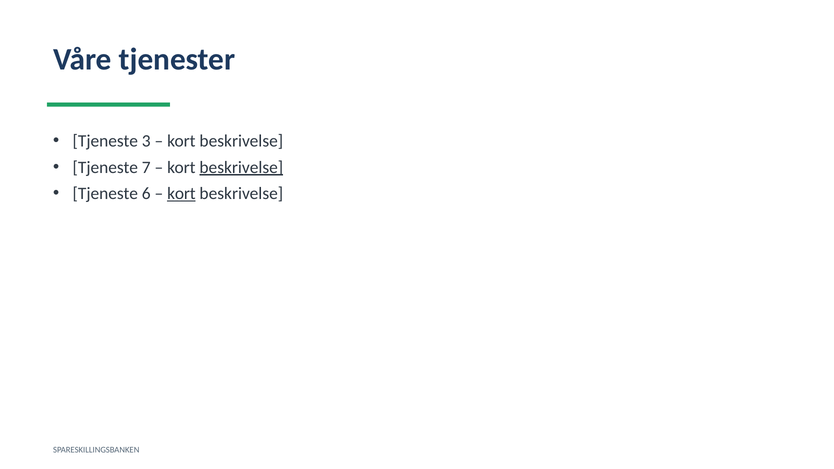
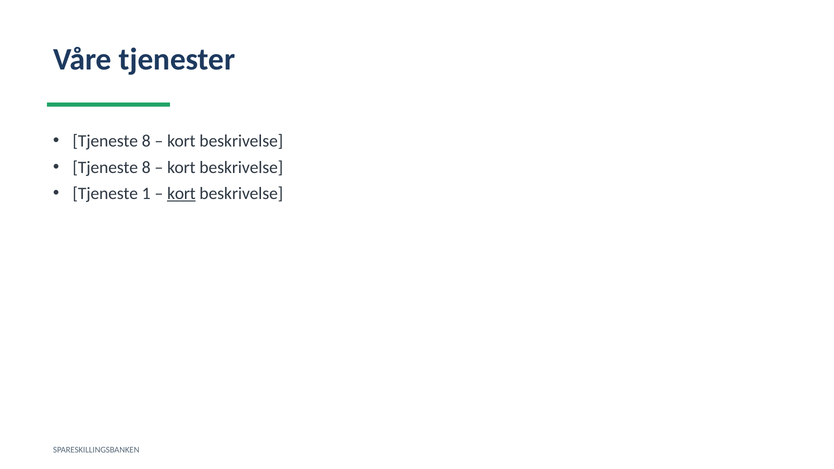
3 at (146, 141): 3 -> 8
7 at (146, 167): 7 -> 8
beskrivelse at (241, 167) underline: present -> none
6: 6 -> 1
